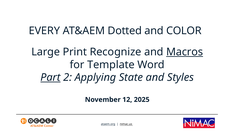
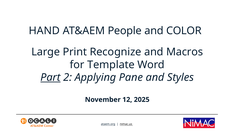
EVERY: EVERY -> HAND
Dotted: Dotted -> People
Macros underline: present -> none
State: State -> Pane
